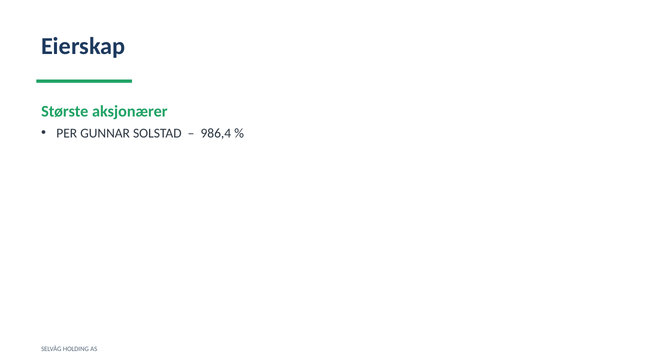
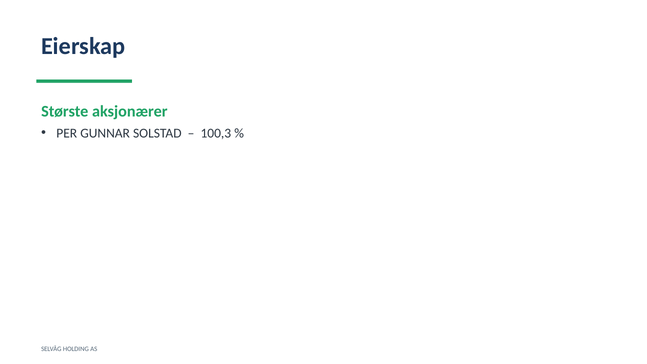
986,4: 986,4 -> 100,3
